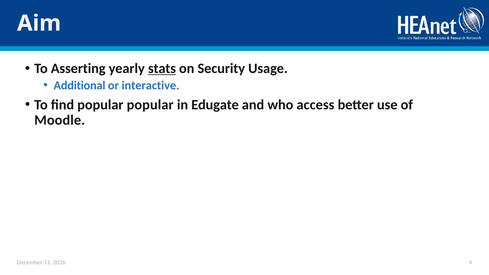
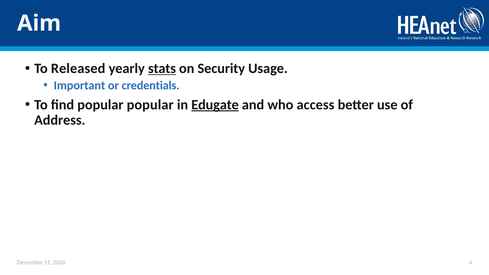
Asserting: Asserting -> Released
Additional: Additional -> Important
interactive: interactive -> credentials
Edugate underline: none -> present
Moodle: Moodle -> Address
